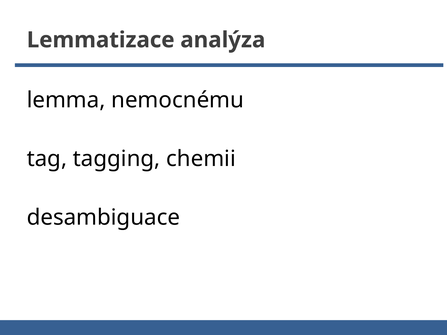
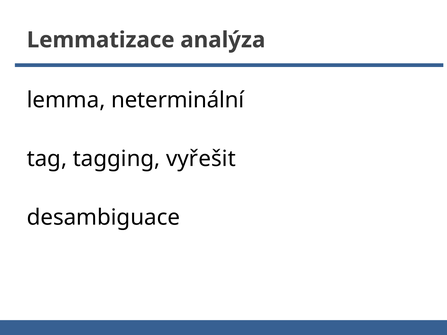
nemocnému: nemocnému -> neterminální
chemii: chemii -> vyřešit
